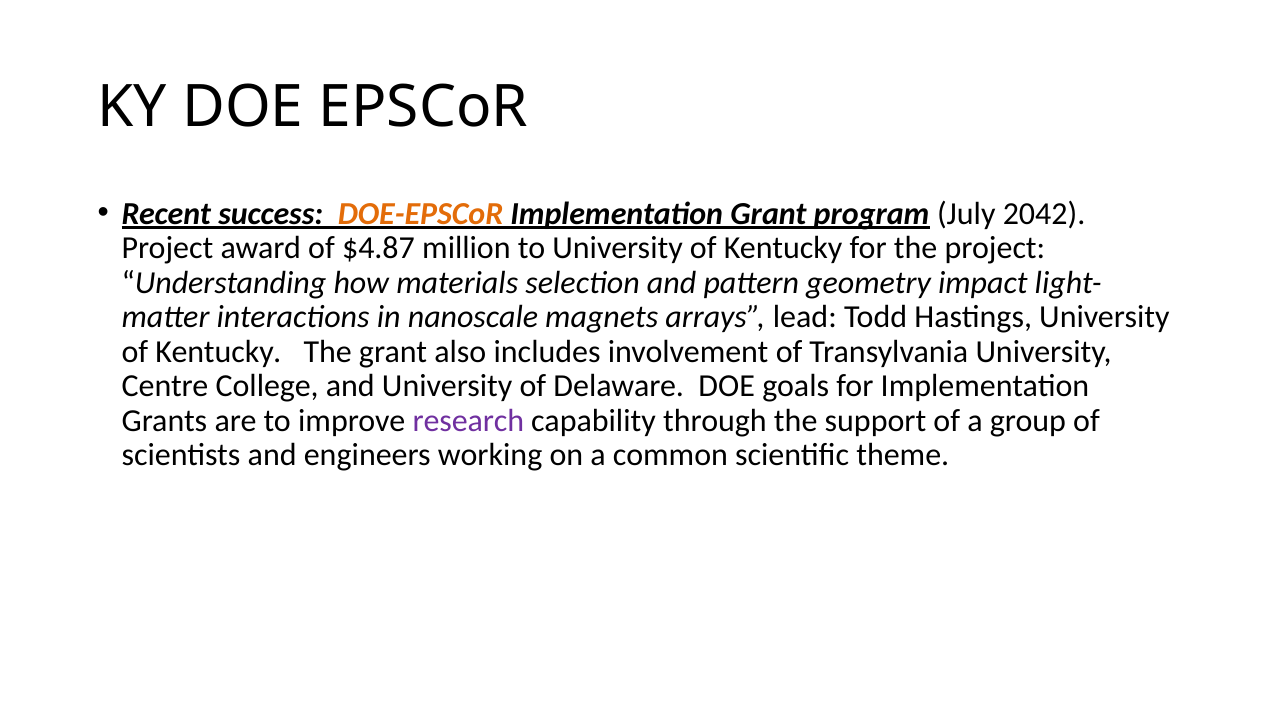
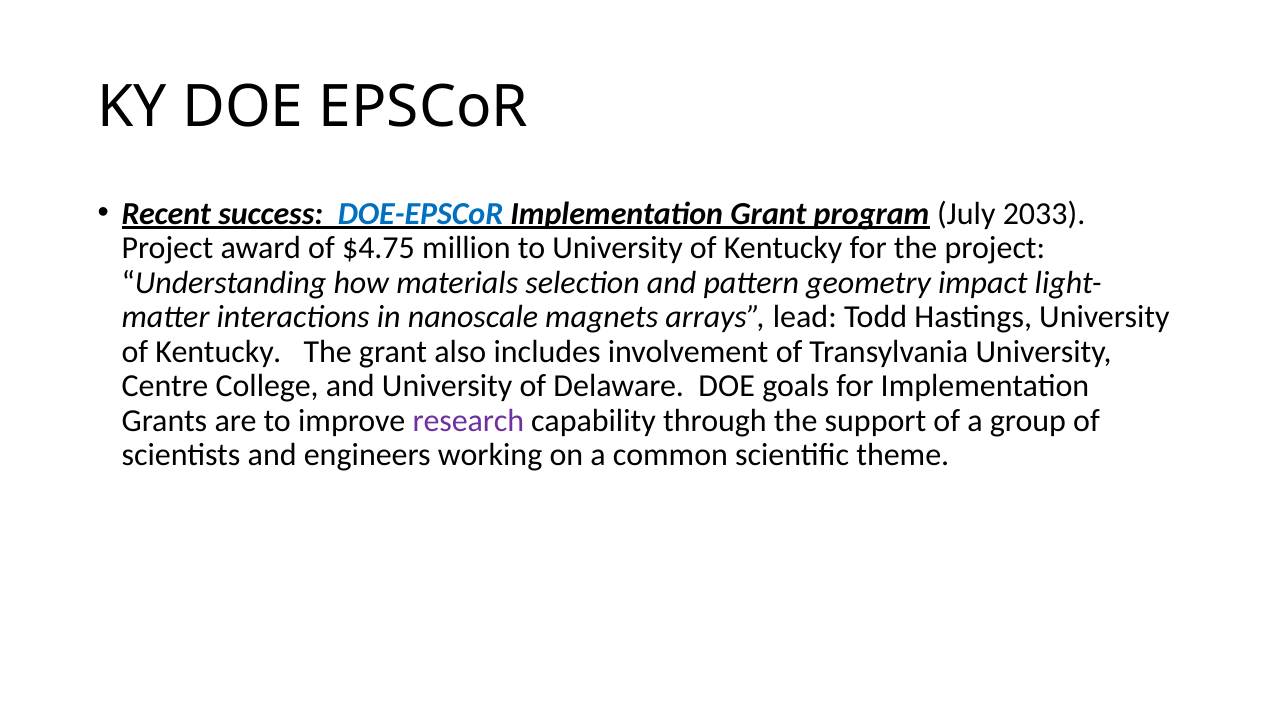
DOE-EPSCoR colour: orange -> blue
2042: 2042 -> 2033
$4.87: $4.87 -> $4.75
